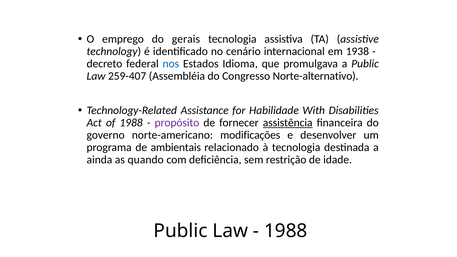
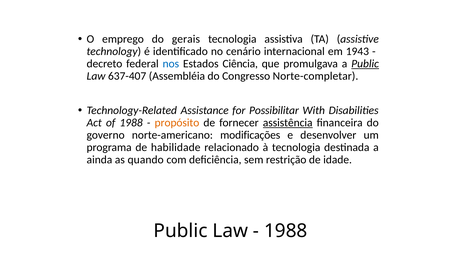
1938: 1938 -> 1943
Idioma: Idioma -> Ciência
Public at (365, 64) underline: none -> present
259-407: 259-407 -> 637-407
Norte-alternativo: Norte-alternativo -> Norte-completar
Habilidade: Habilidade -> Possibilitar
propósito colour: purple -> orange
ambientais: ambientais -> habilidade
